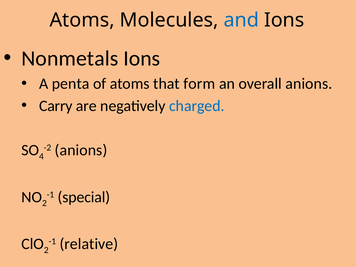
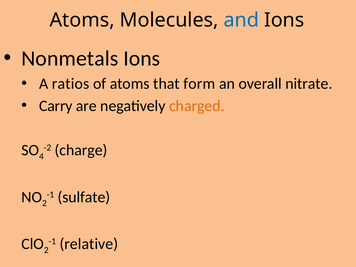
penta: penta -> ratios
overall anions: anions -> nitrate
charged colour: blue -> orange
anions at (81, 150): anions -> charge
special: special -> sulfate
